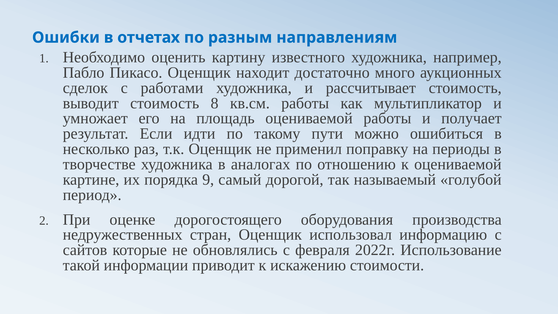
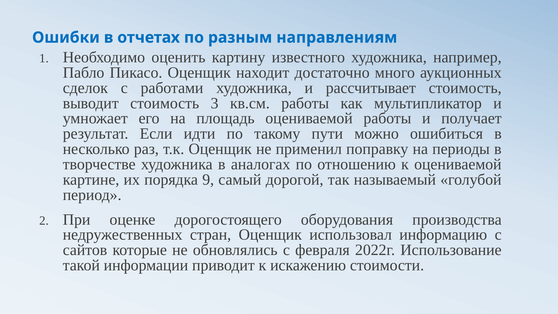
8: 8 -> 3
